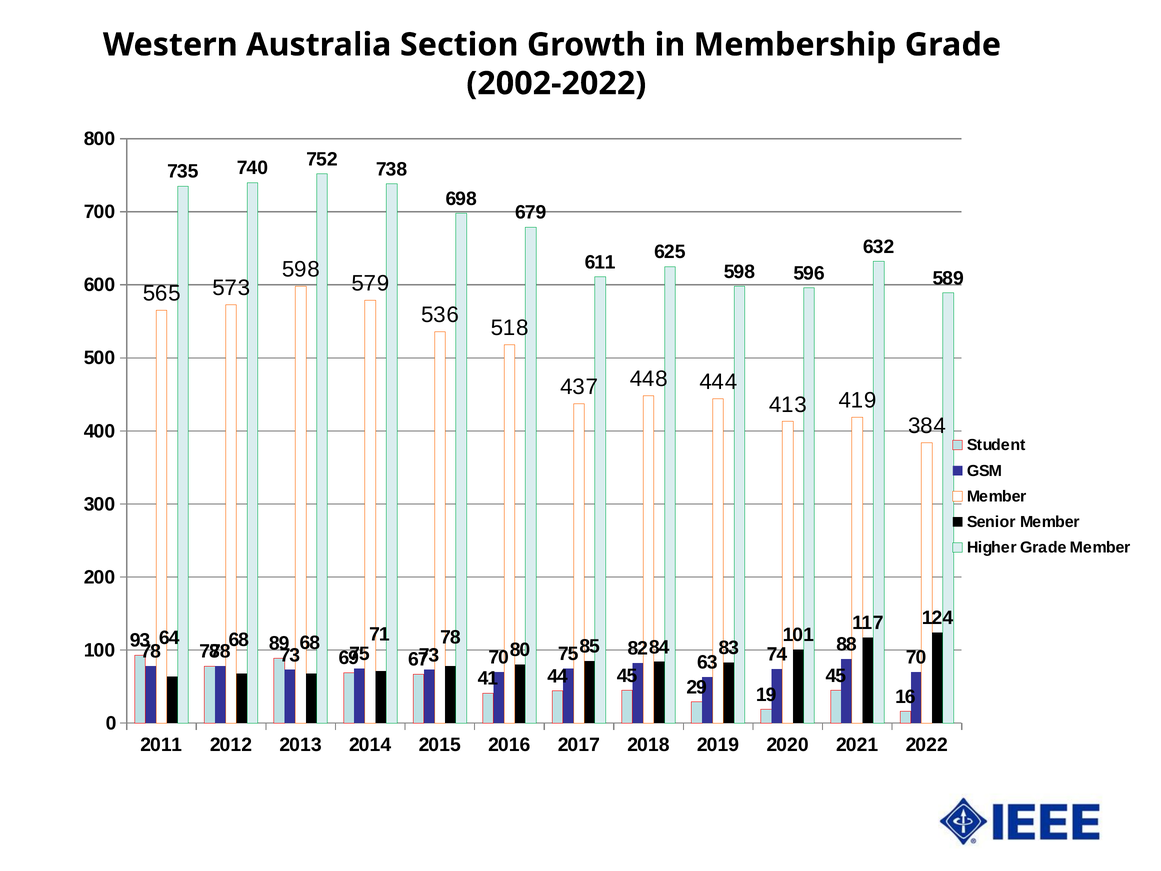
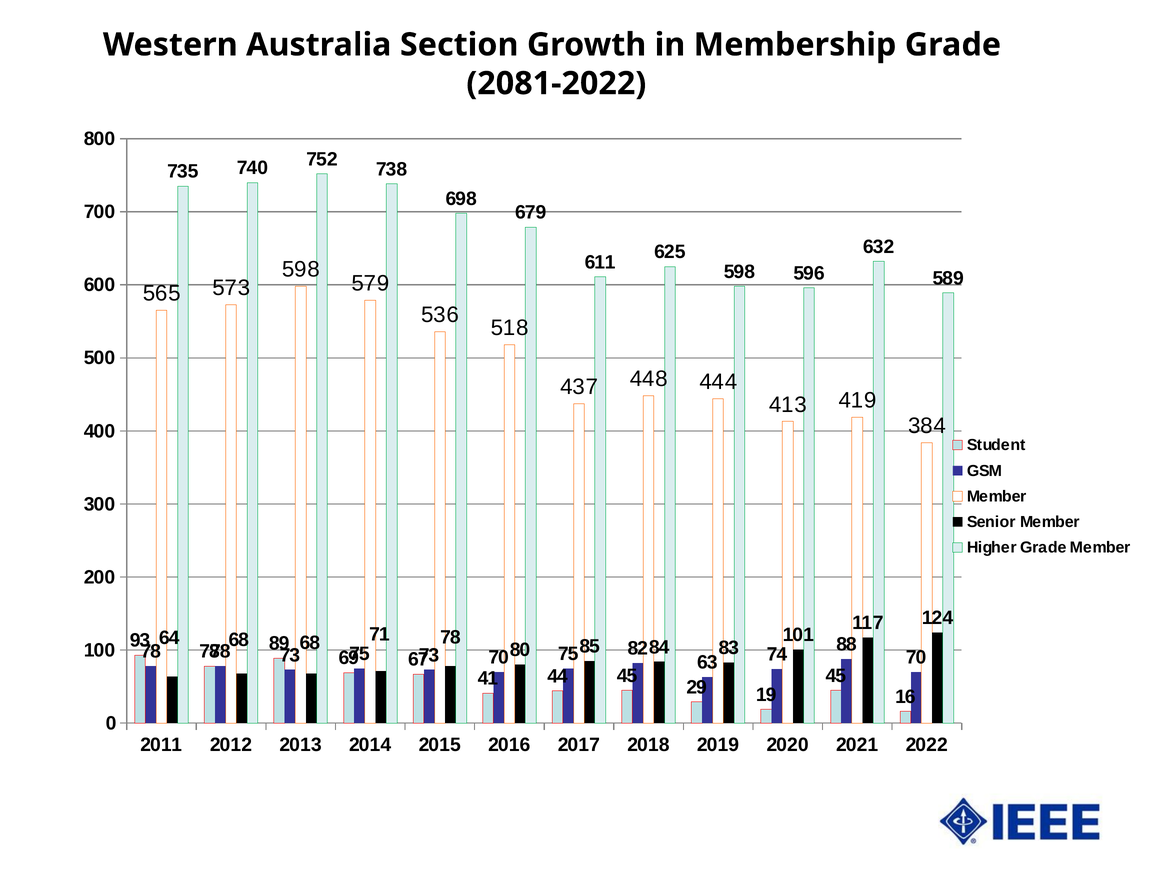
2002-2022: 2002-2022 -> 2081-2022
